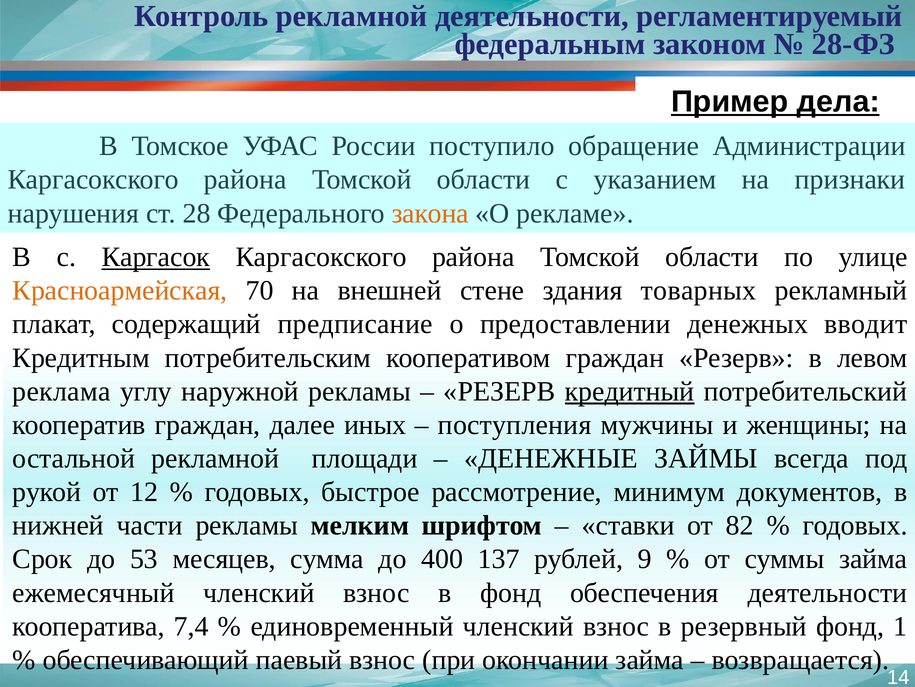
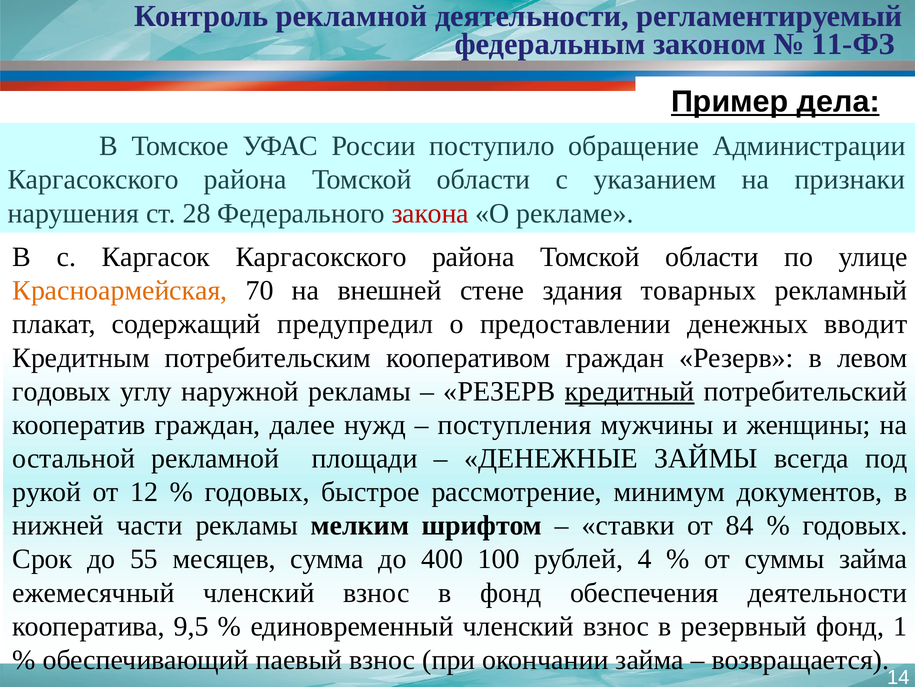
28-ФЗ: 28-ФЗ -> 11-ФЗ
закона colour: orange -> red
Каргасок underline: present -> none
предписание: предписание -> предупредил
реклама at (61, 391): реклама -> годовых
иных: иных -> нужд
82: 82 -> 84
53: 53 -> 55
137: 137 -> 100
9: 9 -> 4
7,4: 7,4 -> 9,5
